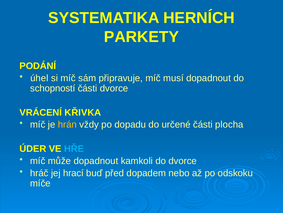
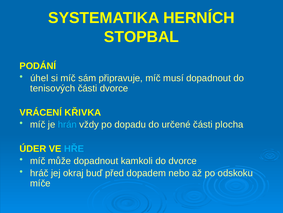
PARKETY: PARKETY -> STOPBAL
schopností: schopností -> tenisových
hrán colour: yellow -> light blue
hrací: hrací -> okraj
